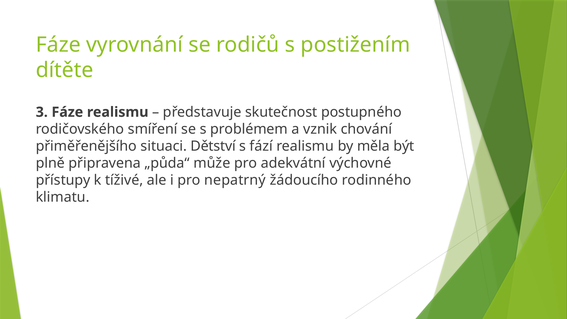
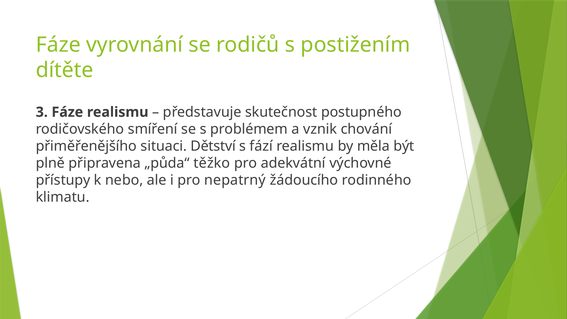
může: může -> těžko
tíživé: tíživé -> nebo
